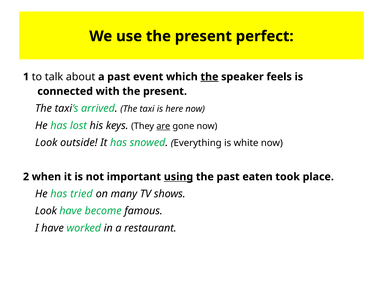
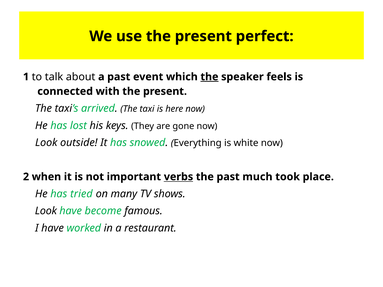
are underline: present -> none
using: using -> verbs
eaten: eaten -> much
